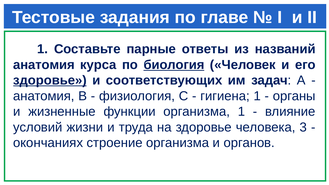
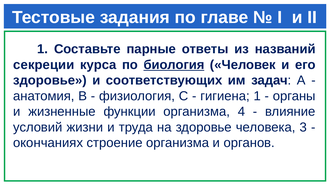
анатомия at (44, 65): анатомия -> секреции
здоровье at (50, 80) underline: present -> none
организма 1: 1 -> 4
